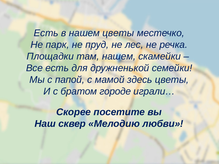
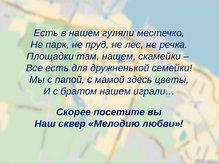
нашем цветы: цветы -> гуляли
братом городе: городе -> нашем
